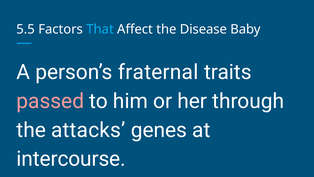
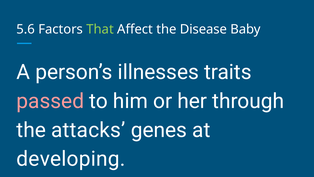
5.5: 5.5 -> 5.6
That colour: light blue -> light green
fraternal: fraternal -> illnesses
intercourse: intercourse -> developing
